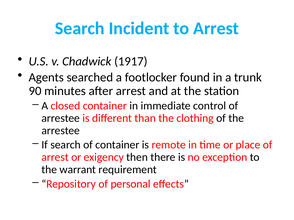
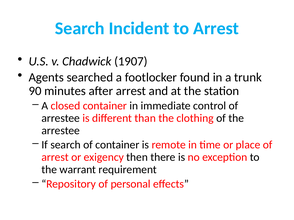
1917: 1917 -> 1907
